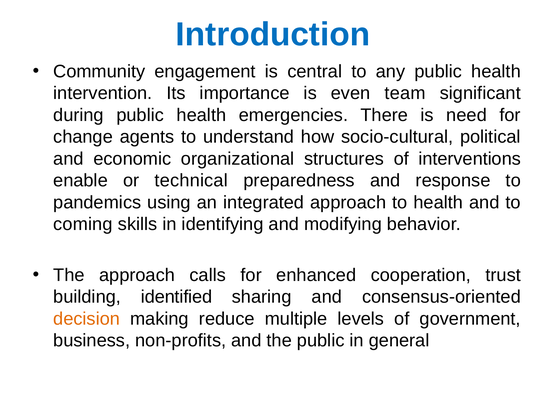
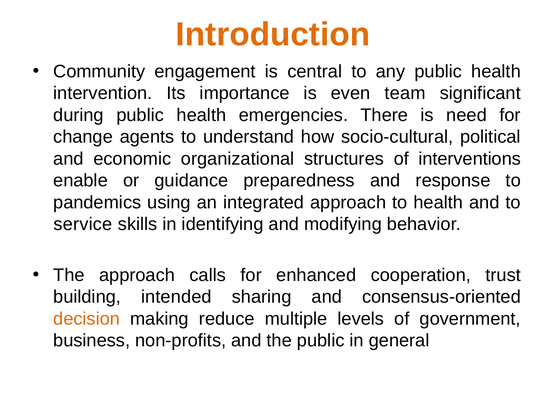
Introduction colour: blue -> orange
technical: technical -> guidance
coming: coming -> service
identified: identified -> intended
